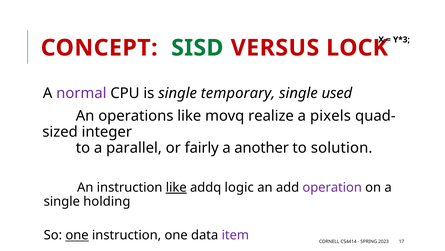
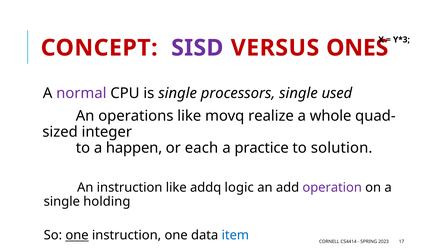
SISD colour: green -> purple
LOCK: LOCK -> ONES
temporary: temporary -> processors
pixels: pixels -> whole
parallel: parallel -> happen
fairly: fairly -> each
another: another -> practice
like at (176, 187) underline: present -> none
item colour: purple -> blue
